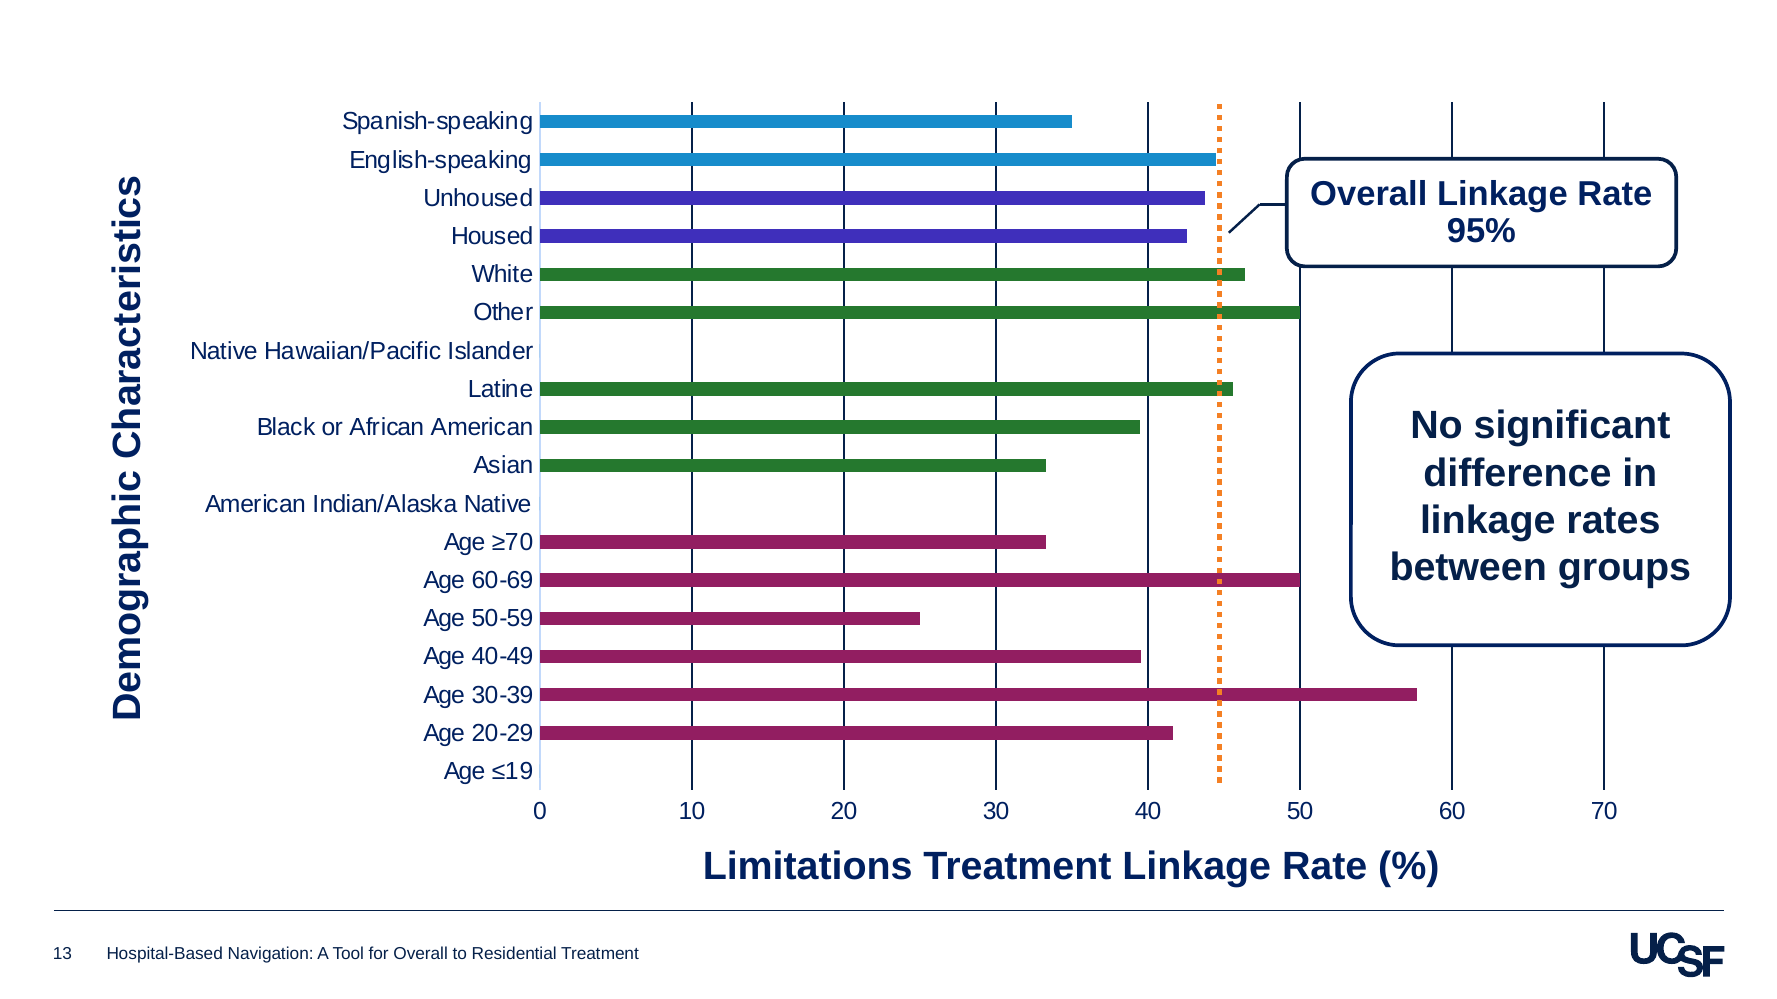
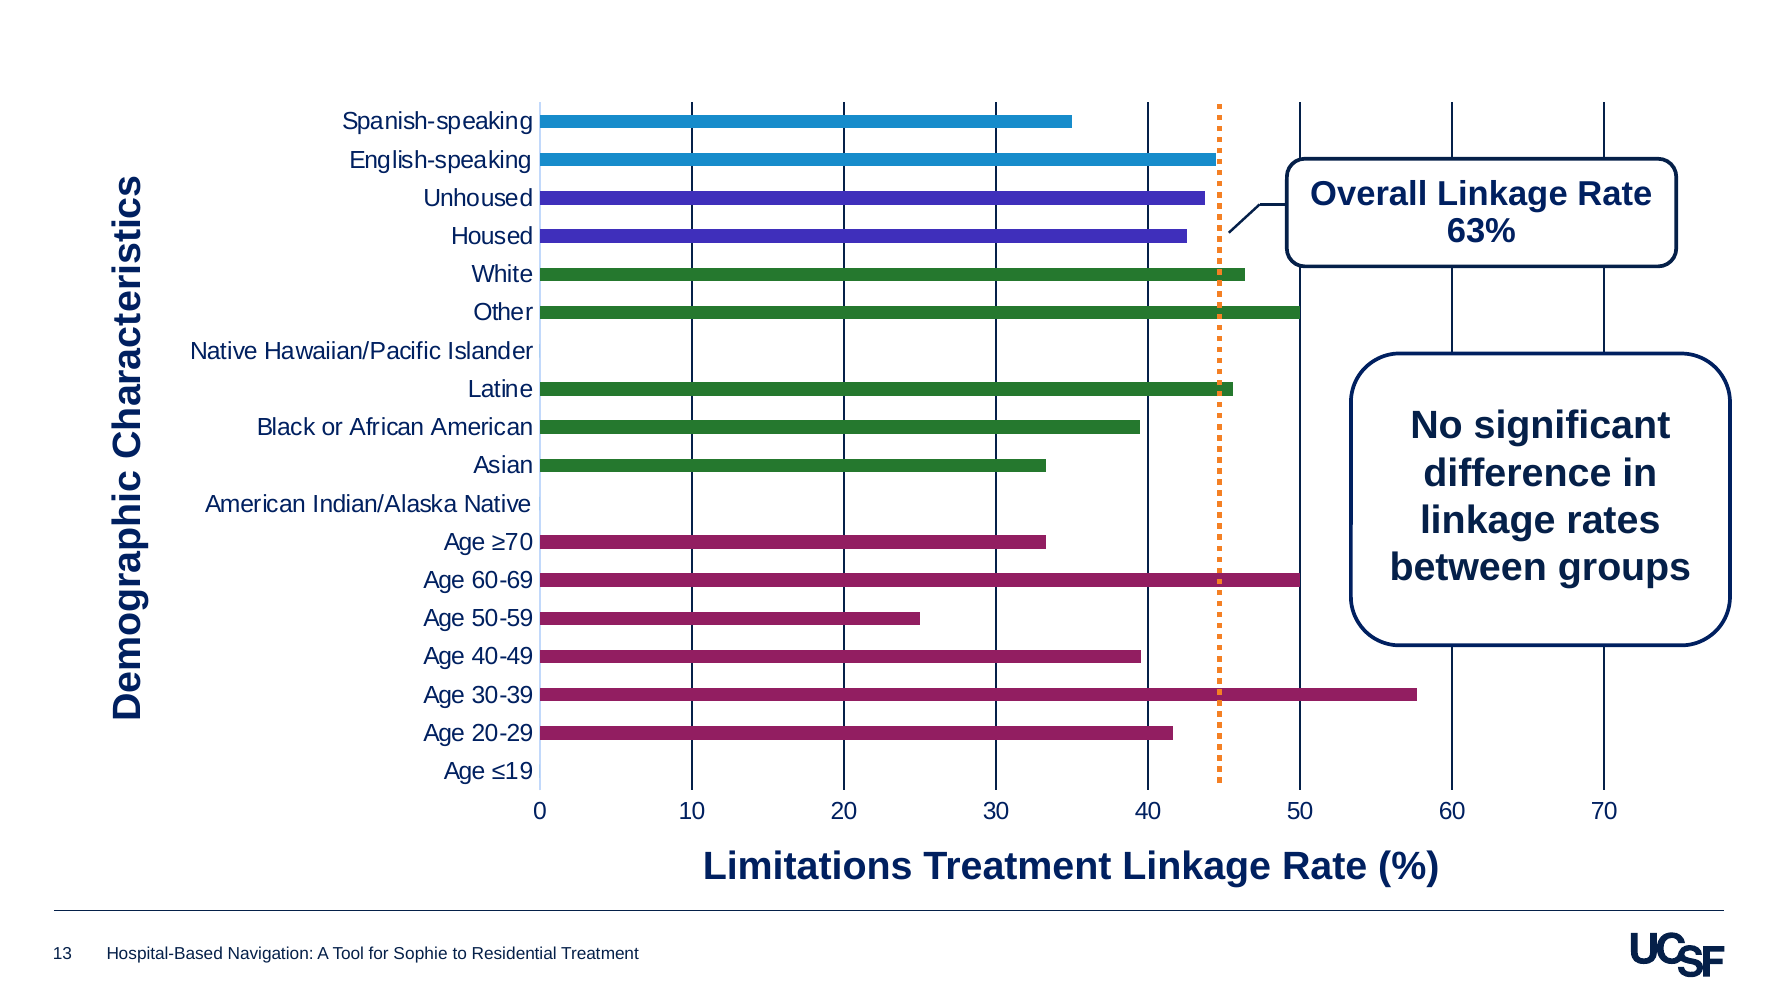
95%: 95% -> 63%
for Overall: Overall -> Sophie
